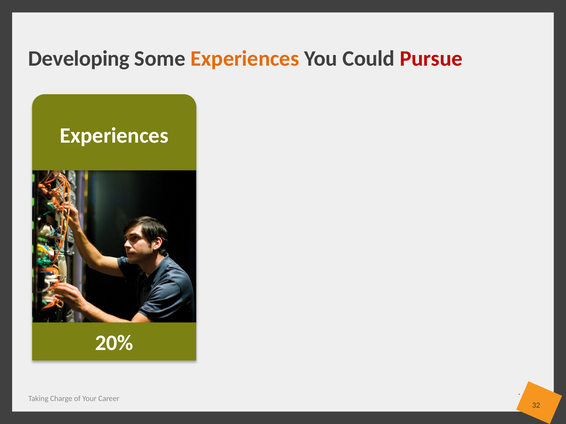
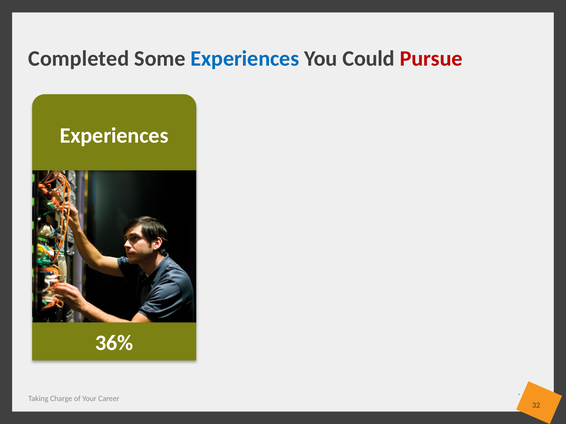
Developing: Developing -> Completed
Experiences at (245, 59) colour: orange -> blue
20%: 20% -> 36%
